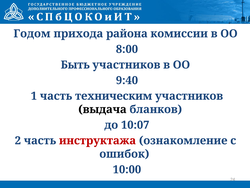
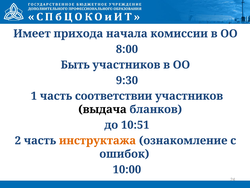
Годом: Годом -> Имеет
района: района -> начала
9:40: 9:40 -> 9:30
техническим: техническим -> соответствии
10:07: 10:07 -> 10:51
инструктажа colour: red -> orange
